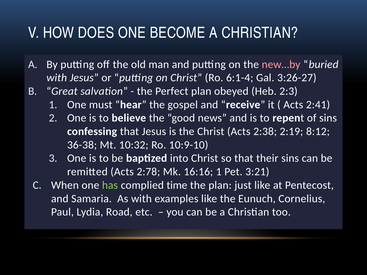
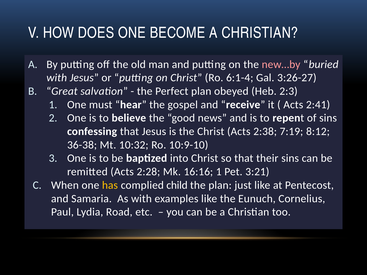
2:19: 2:19 -> 7:19
2:78: 2:78 -> 2:28
has colour: light green -> yellow
time: time -> child
